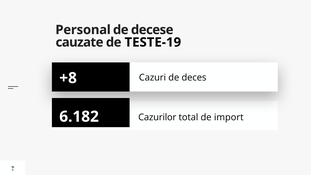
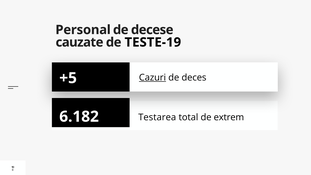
+8: +8 -> +5
Cazuri underline: none -> present
Cazurilor: Cazurilor -> Testarea
import: import -> extrem
